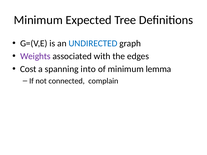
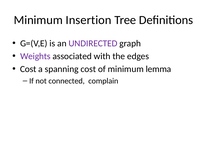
Expected: Expected -> Insertion
UNDIRECTED colour: blue -> purple
spanning into: into -> cost
